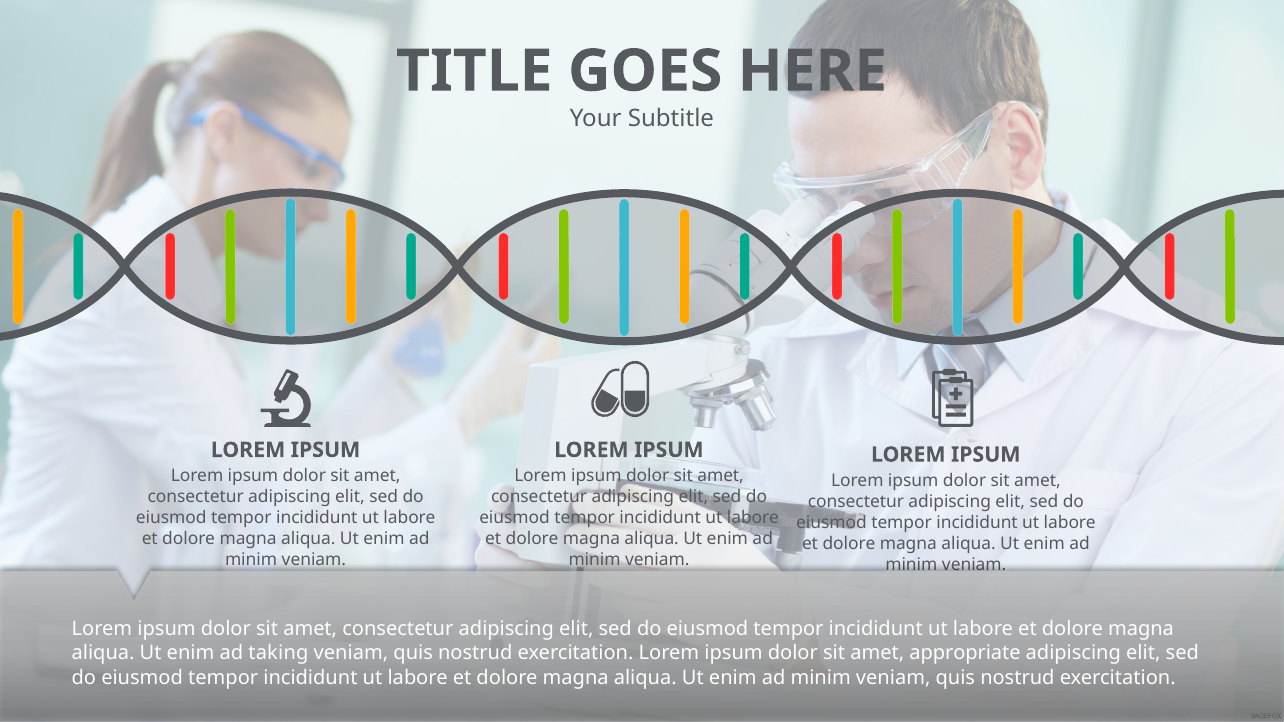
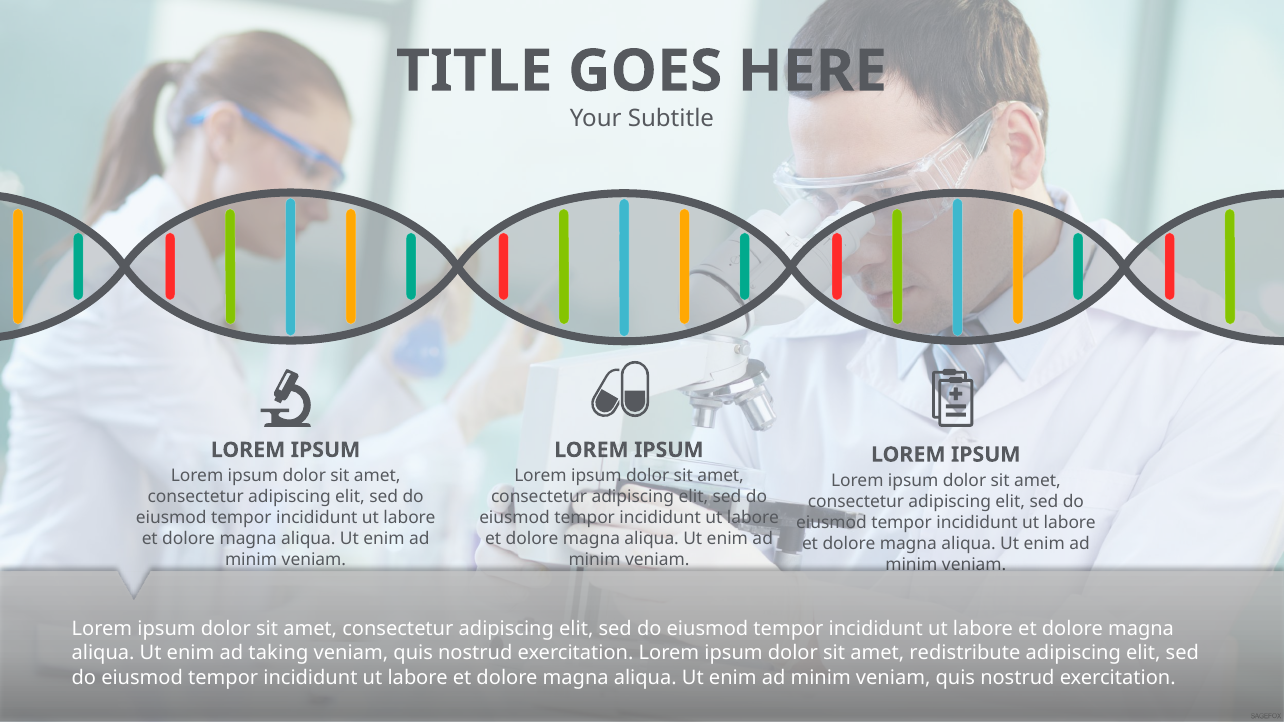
appropriate: appropriate -> redistribute
